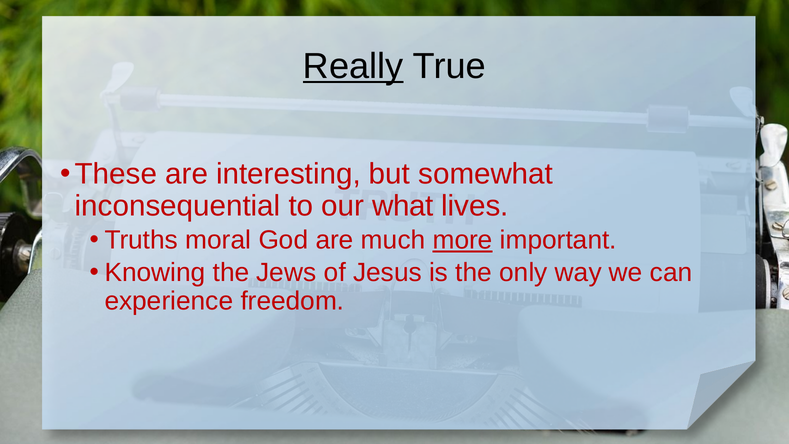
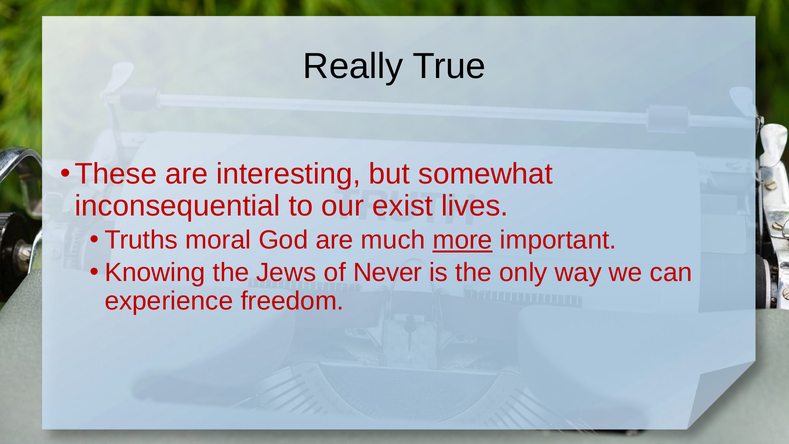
Really underline: present -> none
what: what -> exist
Jesus: Jesus -> Never
